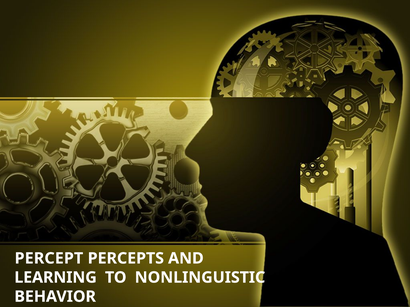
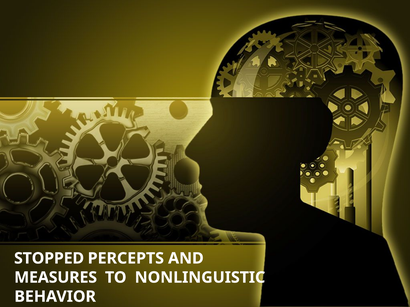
PERCEPT: PERCEPT -> STOPPED
LEARNING: LEARNING -> MEASURES
